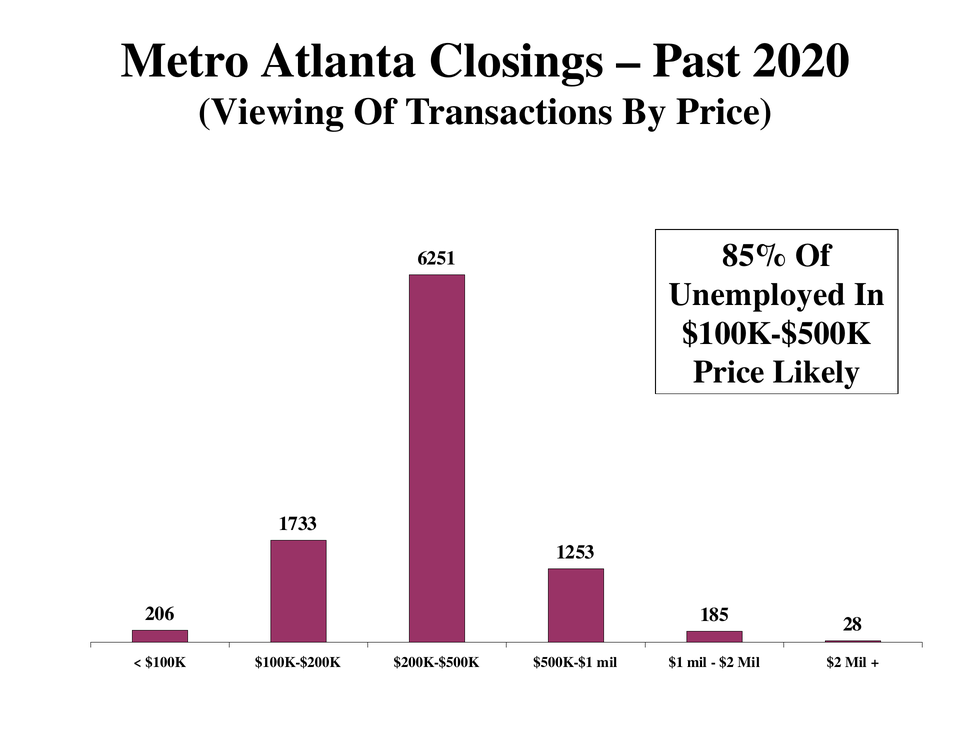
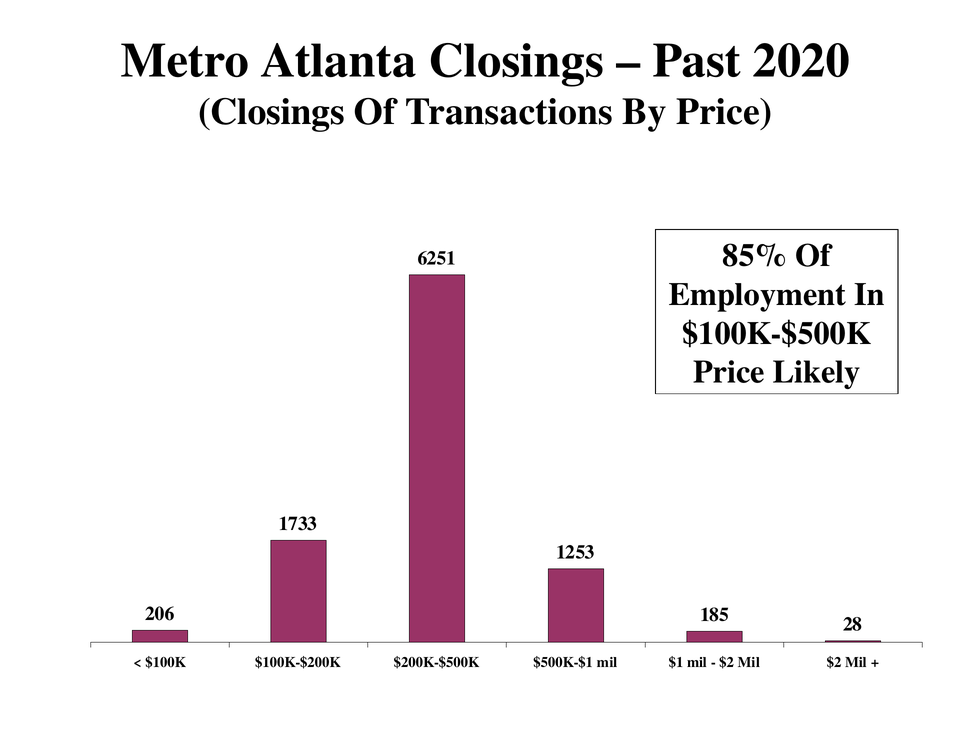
Viewing at (271, 112): Viewing -> Closings
Unemployed: Unemployed -> Employment
